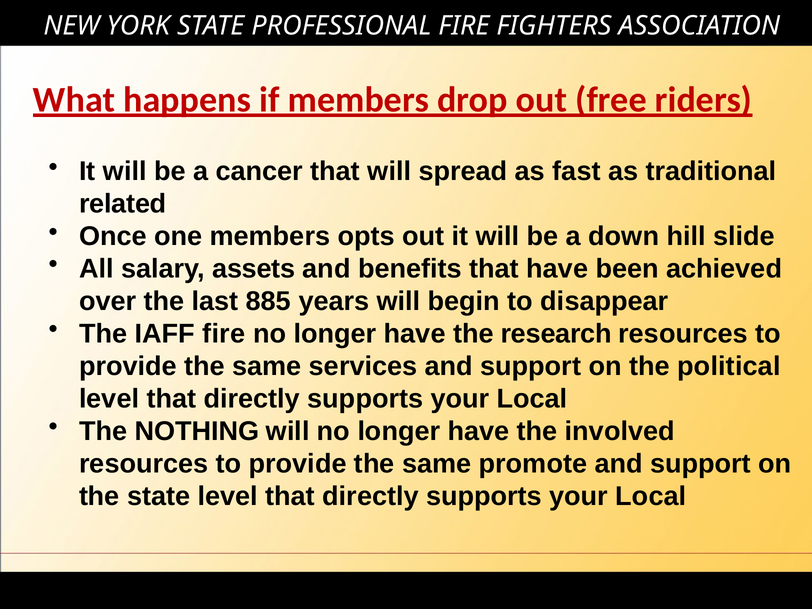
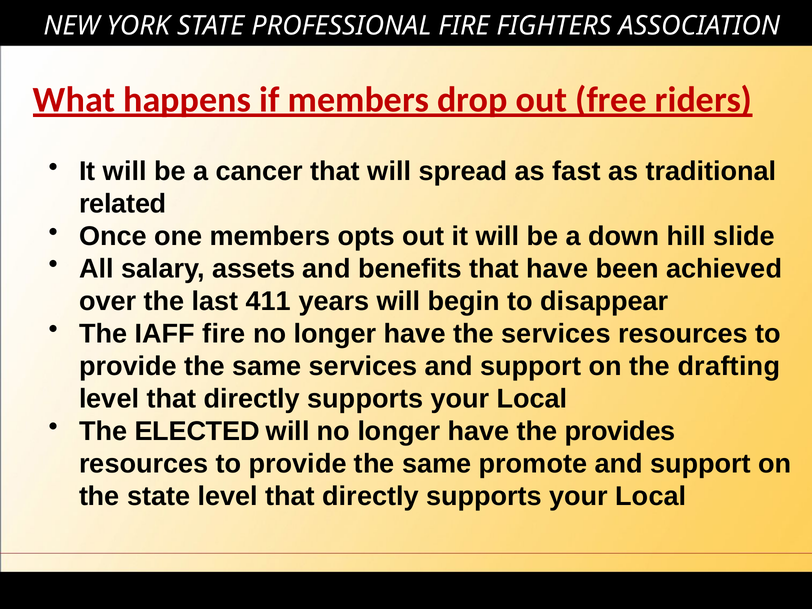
885: 885 -> 411
the research: research -> services
political: political -> drafting
NOTHING: NOTHING -> ELECTED
involved: involved -> provides
